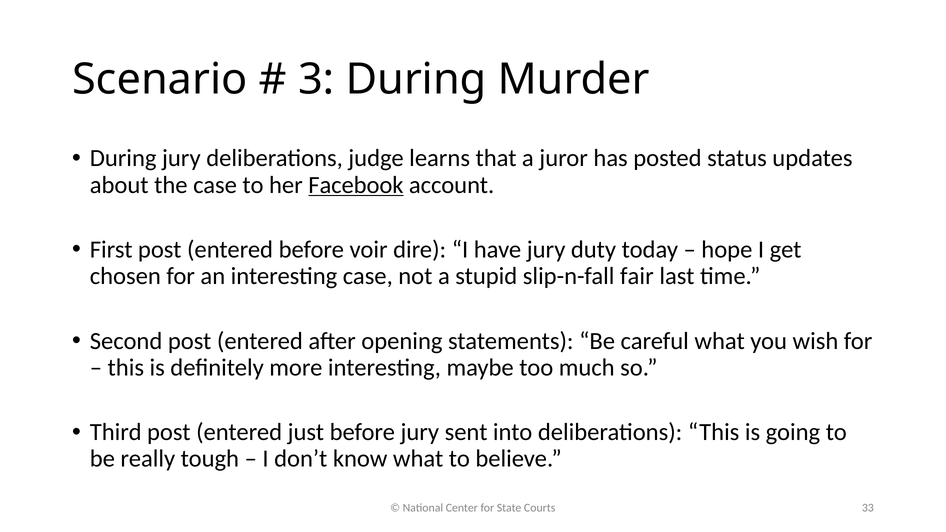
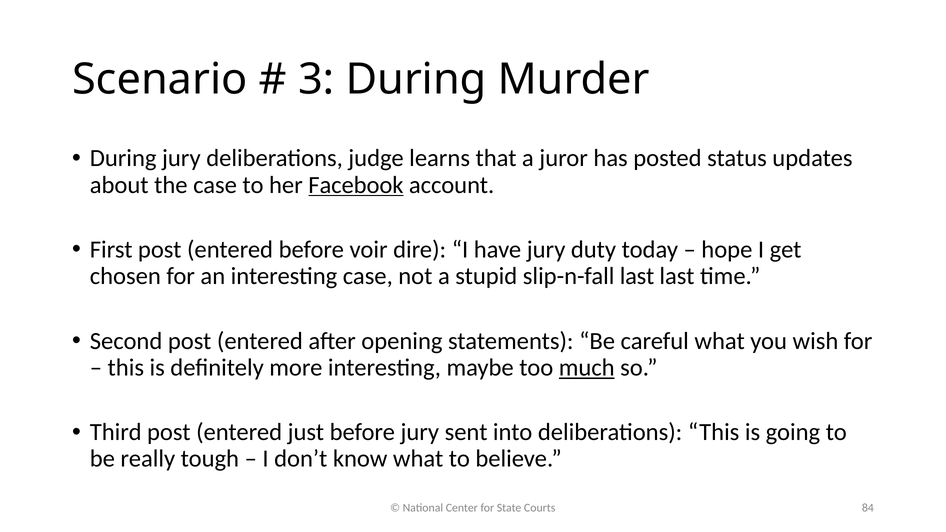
slip-n-fall fair: fair -> last
much underline: none -> present
33: 33 -> 84
